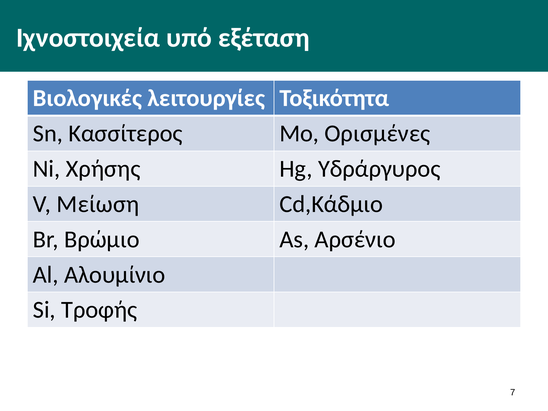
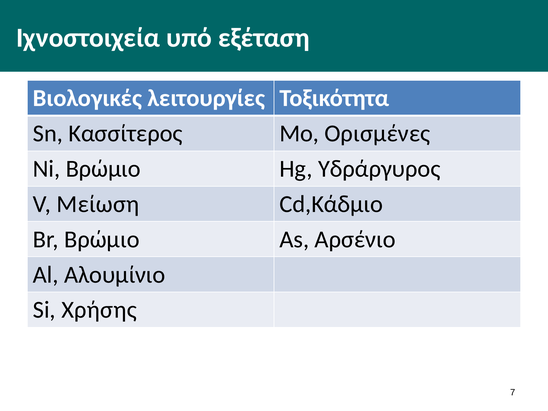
Ni Χρήσης: Χρήσης -> Βρώμιο
Τροφής: Τροφής -> Χρήσης
